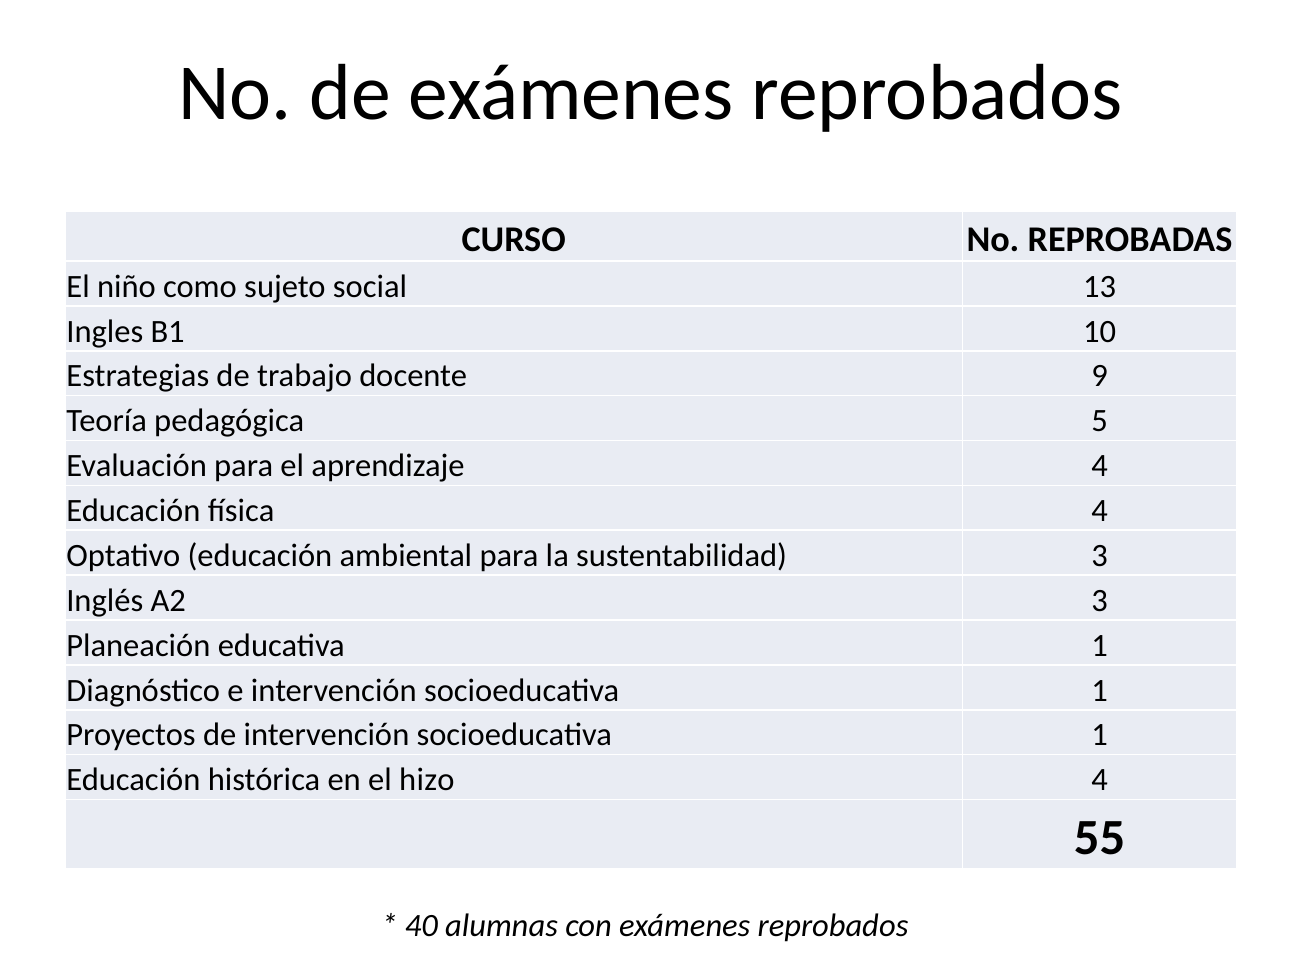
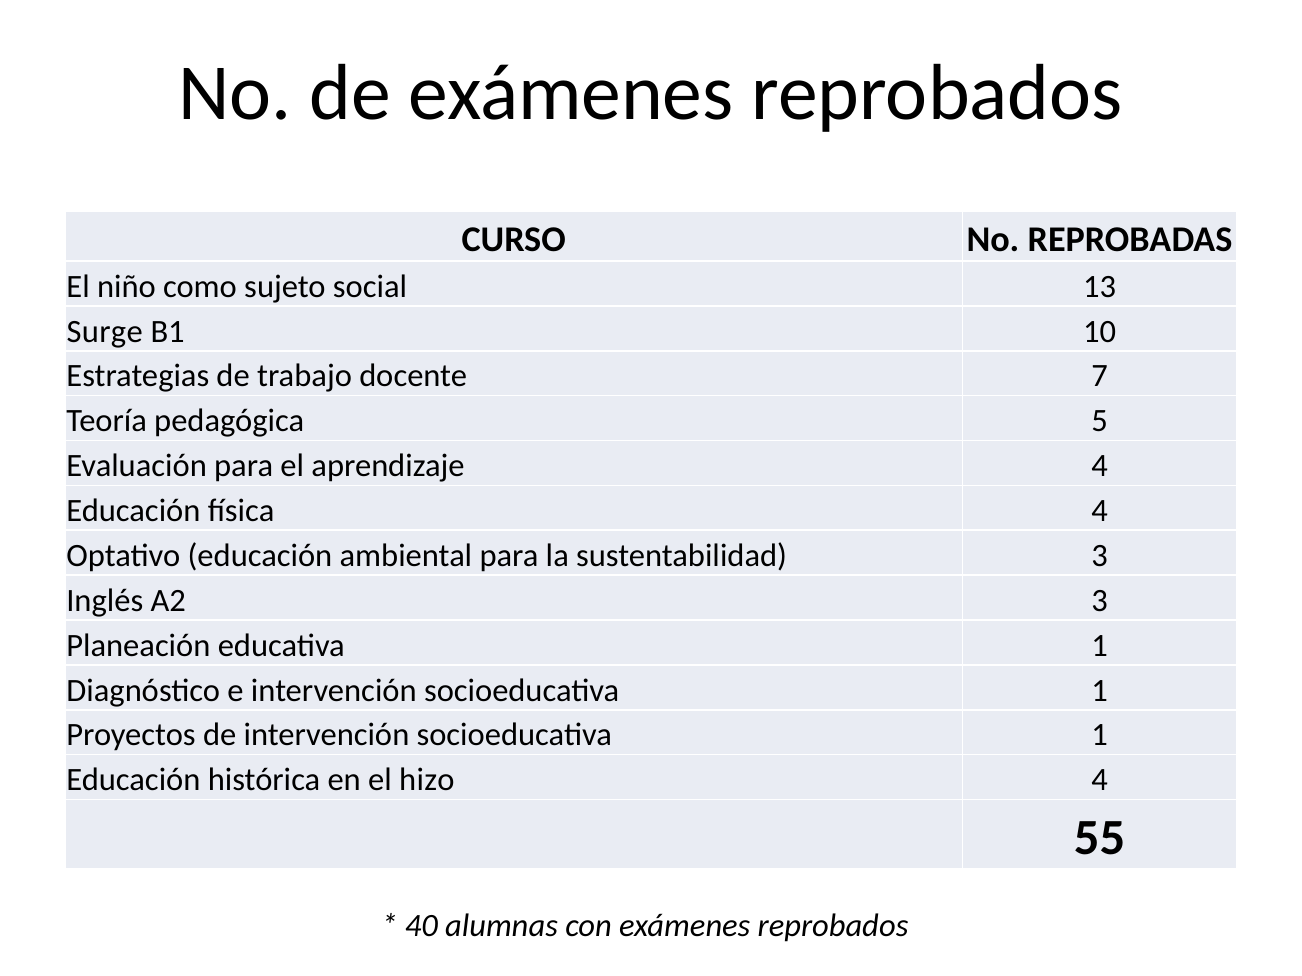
Ingles: Ingles -> Surge
9: 9 -> 7
